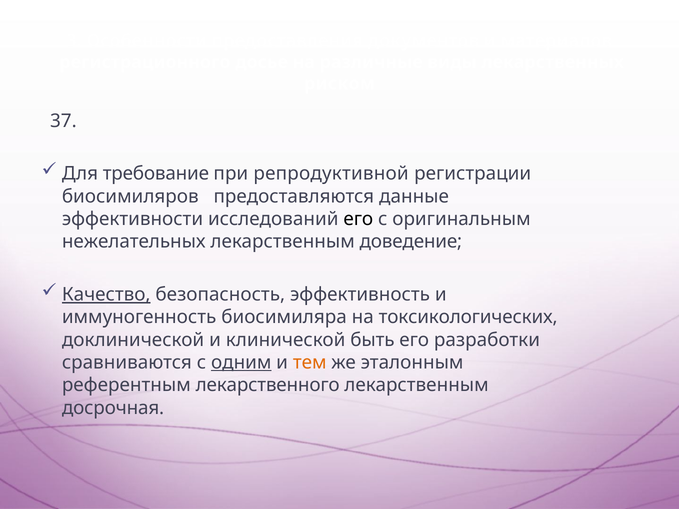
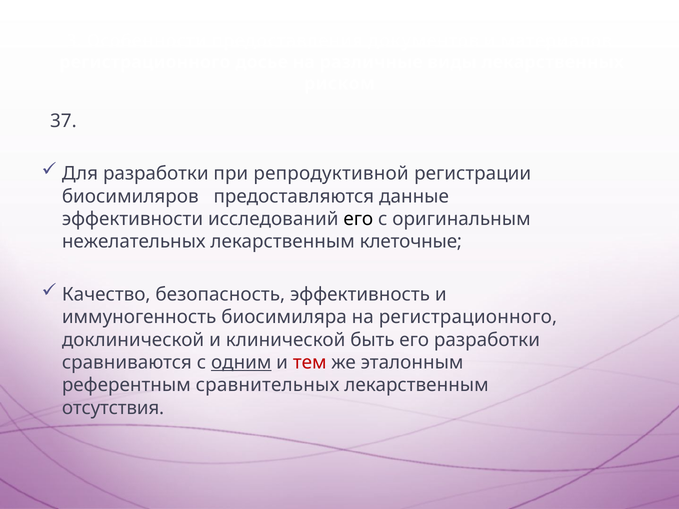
Для требование: требование -> разработки
доведение: доведение -> клеточные
Качество underline: present -> none
на токсикологических: токсикологических -> регистрационного
тем colour: orange -> red
лекарственного: лекарственного -> сравнительных
досрочная: досрочная -> отсутствия
